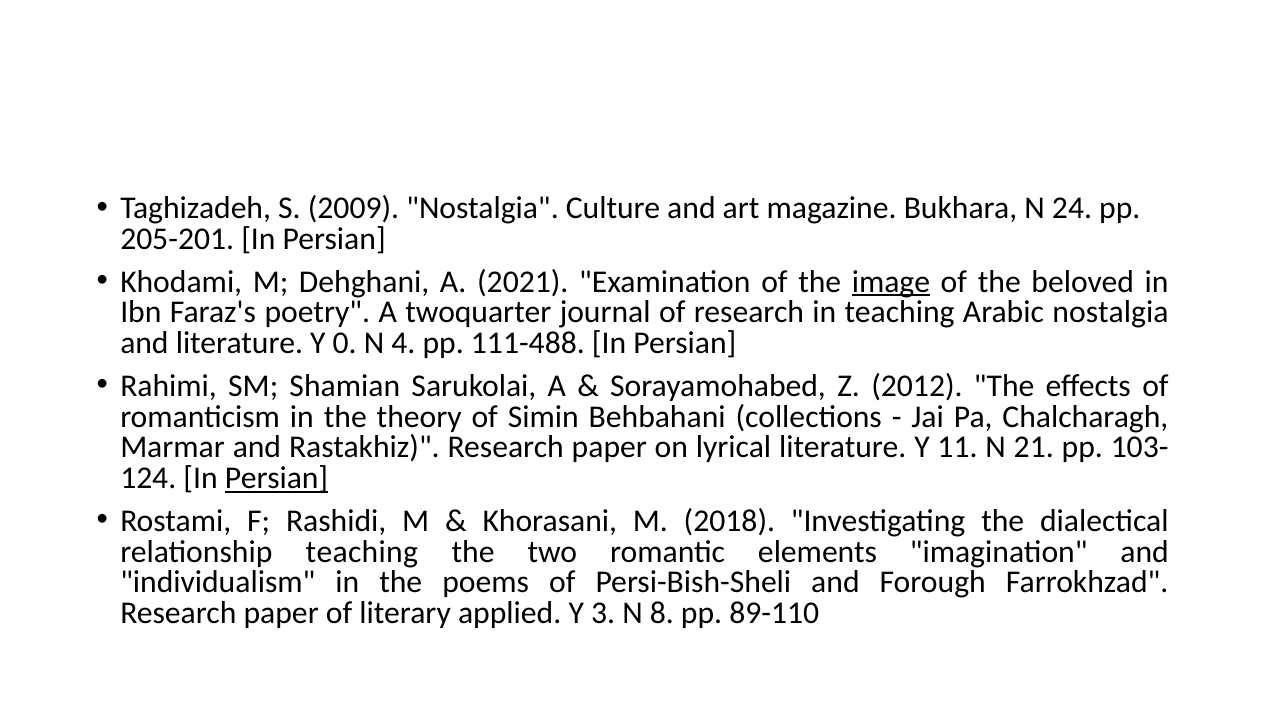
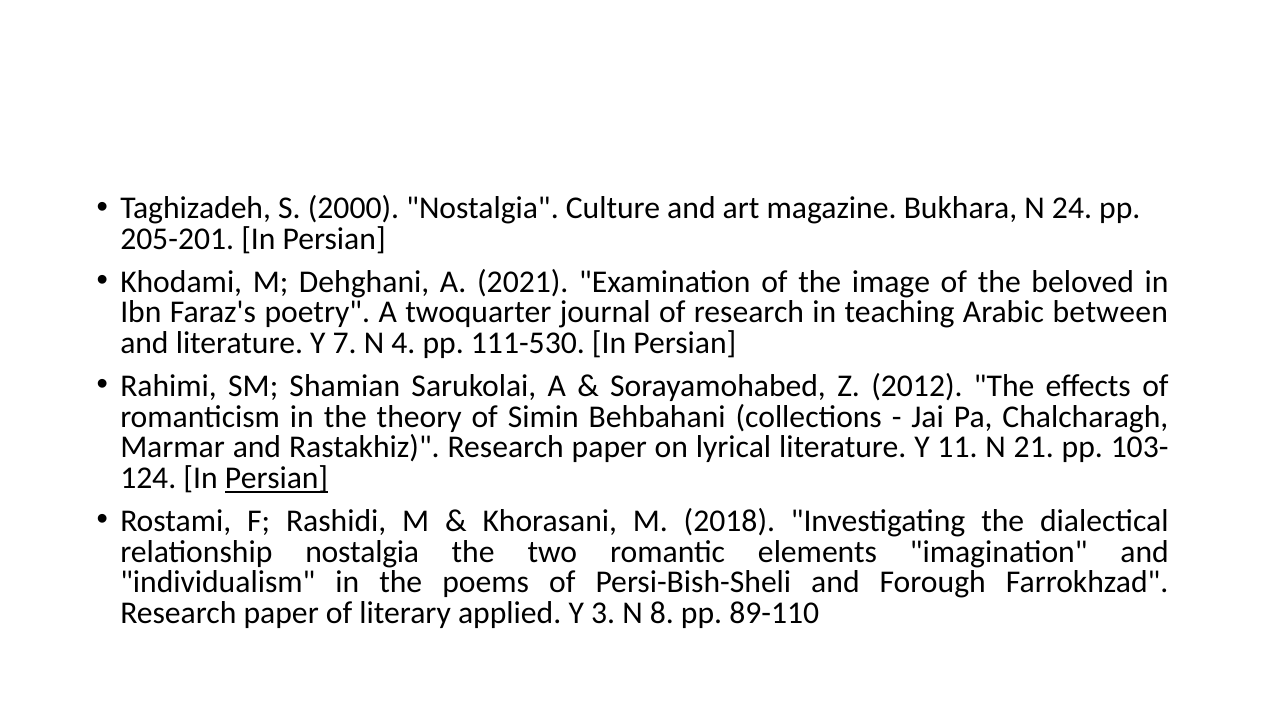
2009: 2009 -> 2000
image underline: present -> none
Arabic nostalgia: nostalgia -> between
0: 0 -> 7
111-488: 111-488 -> 111-530
relationship teaching: teaching -> nostalgia
